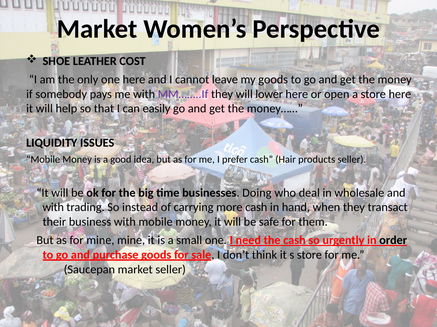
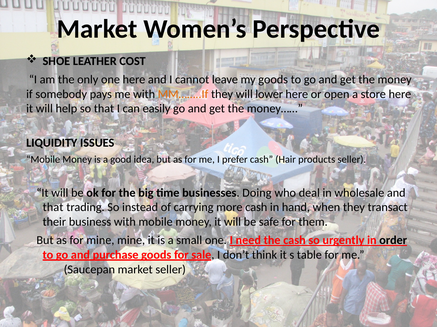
MM……..If colour: purple -> orange
with at (53, 208): with -> that
s store: store -> table
